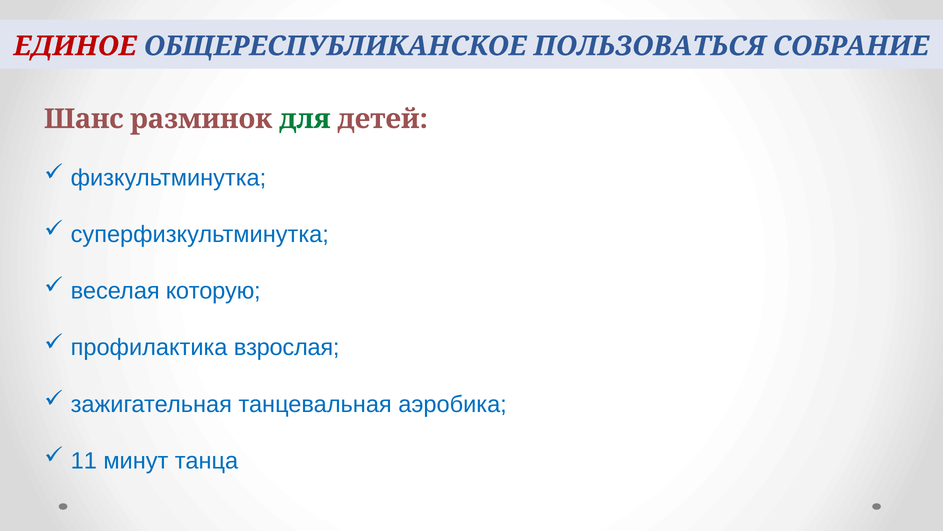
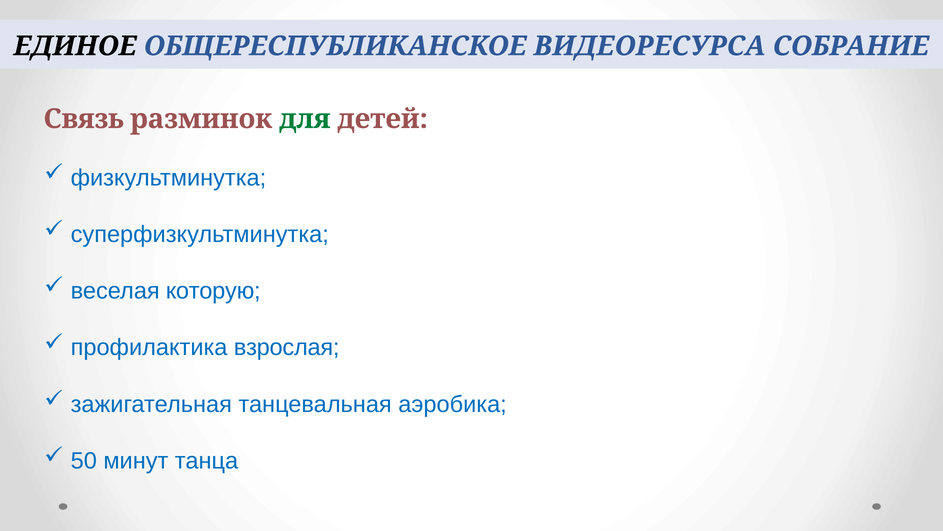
ЕДИНОЕ colour: red -> black
ПОЛЬЗОВАТЬСЯ: ПОЛЬЗОВАТЬСЯ -> ВИДЕОРЕСУРСА
Шанс: Шанс -> Связь
11: 11 -> 50
